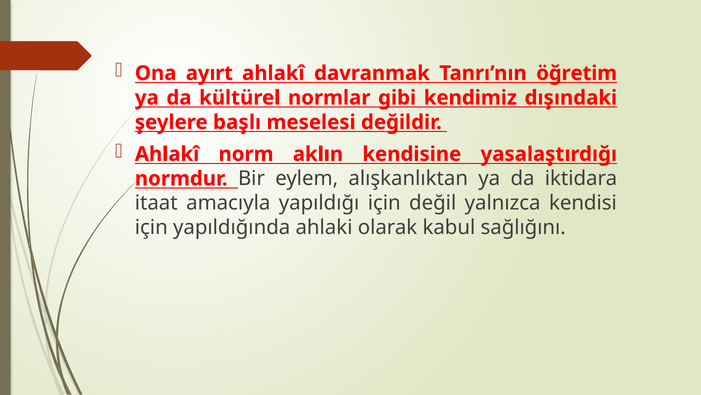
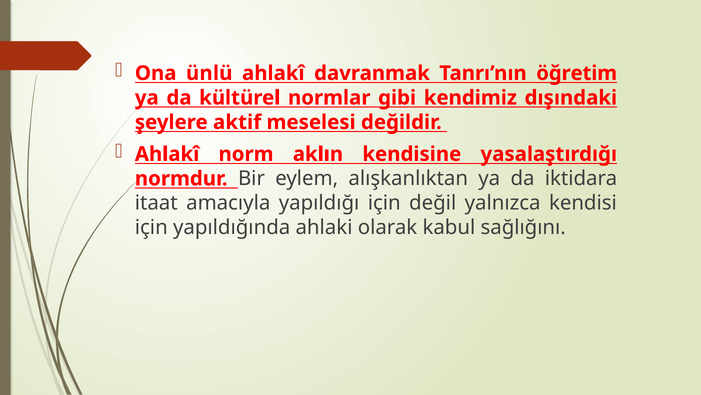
ayırt: ayırt -> ünlü
başlı: başlı -> aktif
